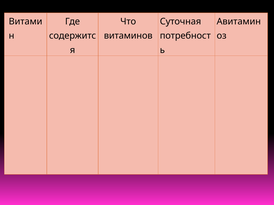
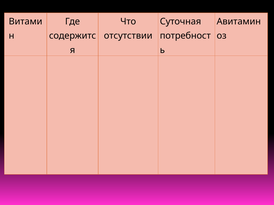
витаминов: витаминов -> отсутствии
